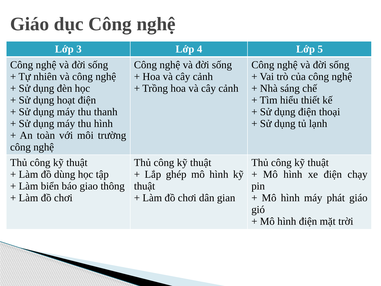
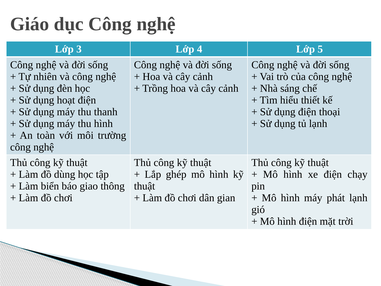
phát giáo: giáo -> lạnh
